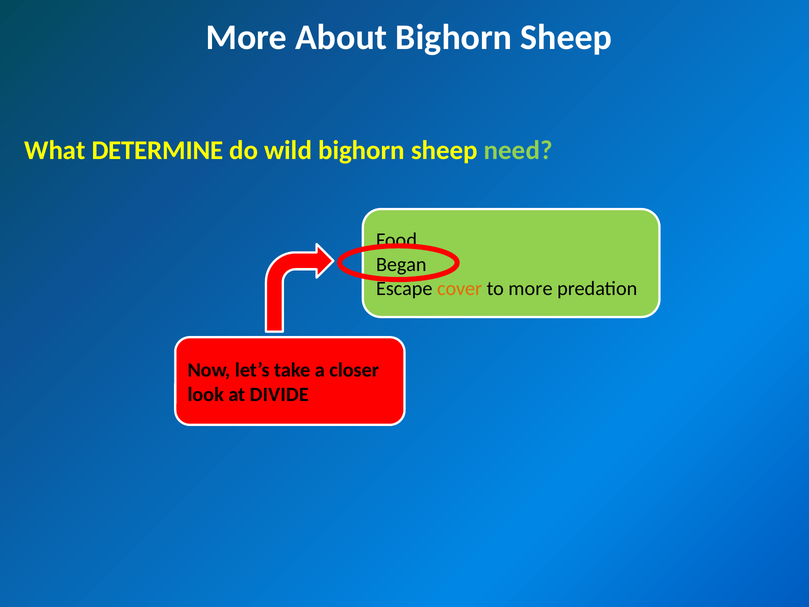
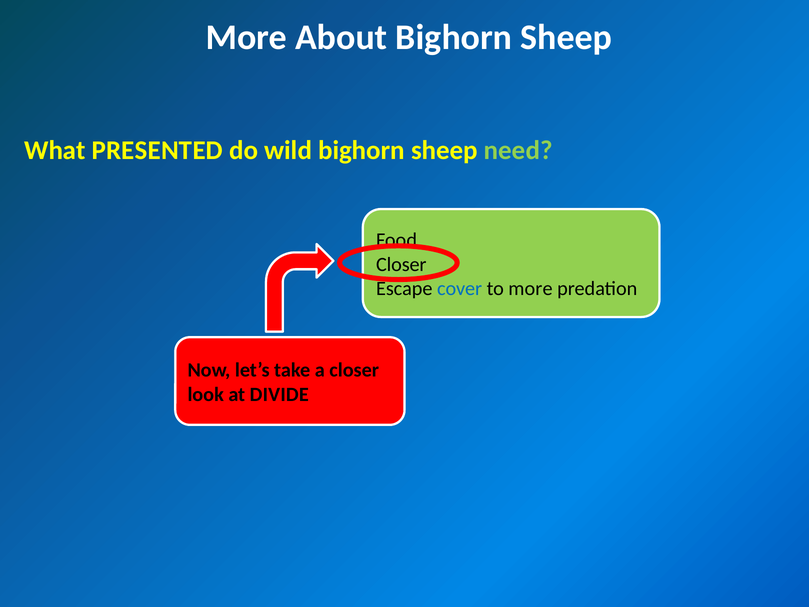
DETERMINE: DETERMINE -> PRESENTED
Began at (401, 264): Began -> Closer
cover colour: orange -> blue
